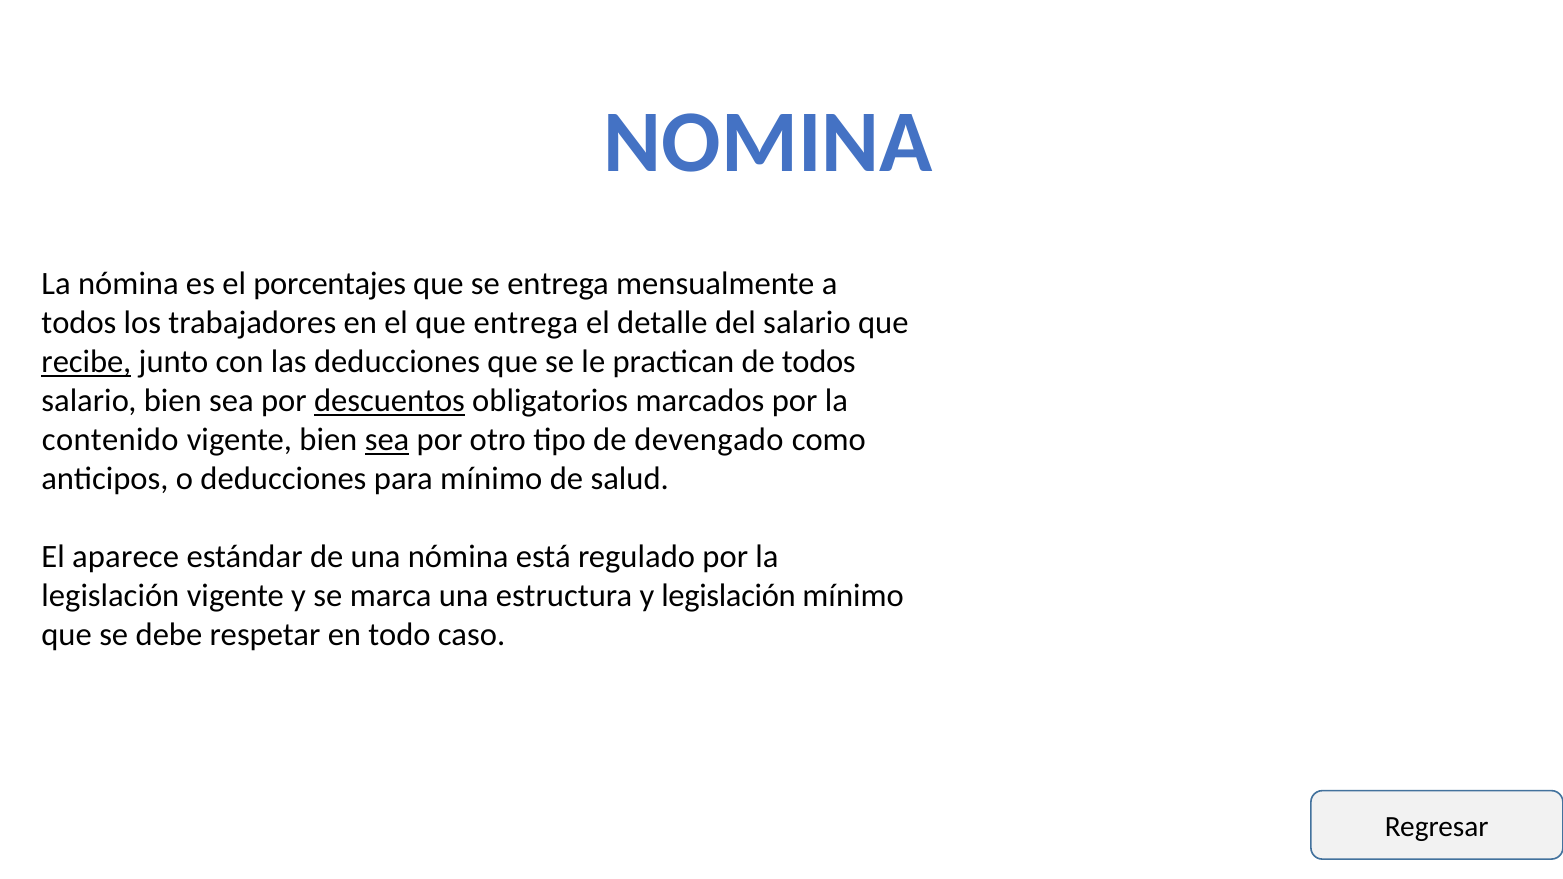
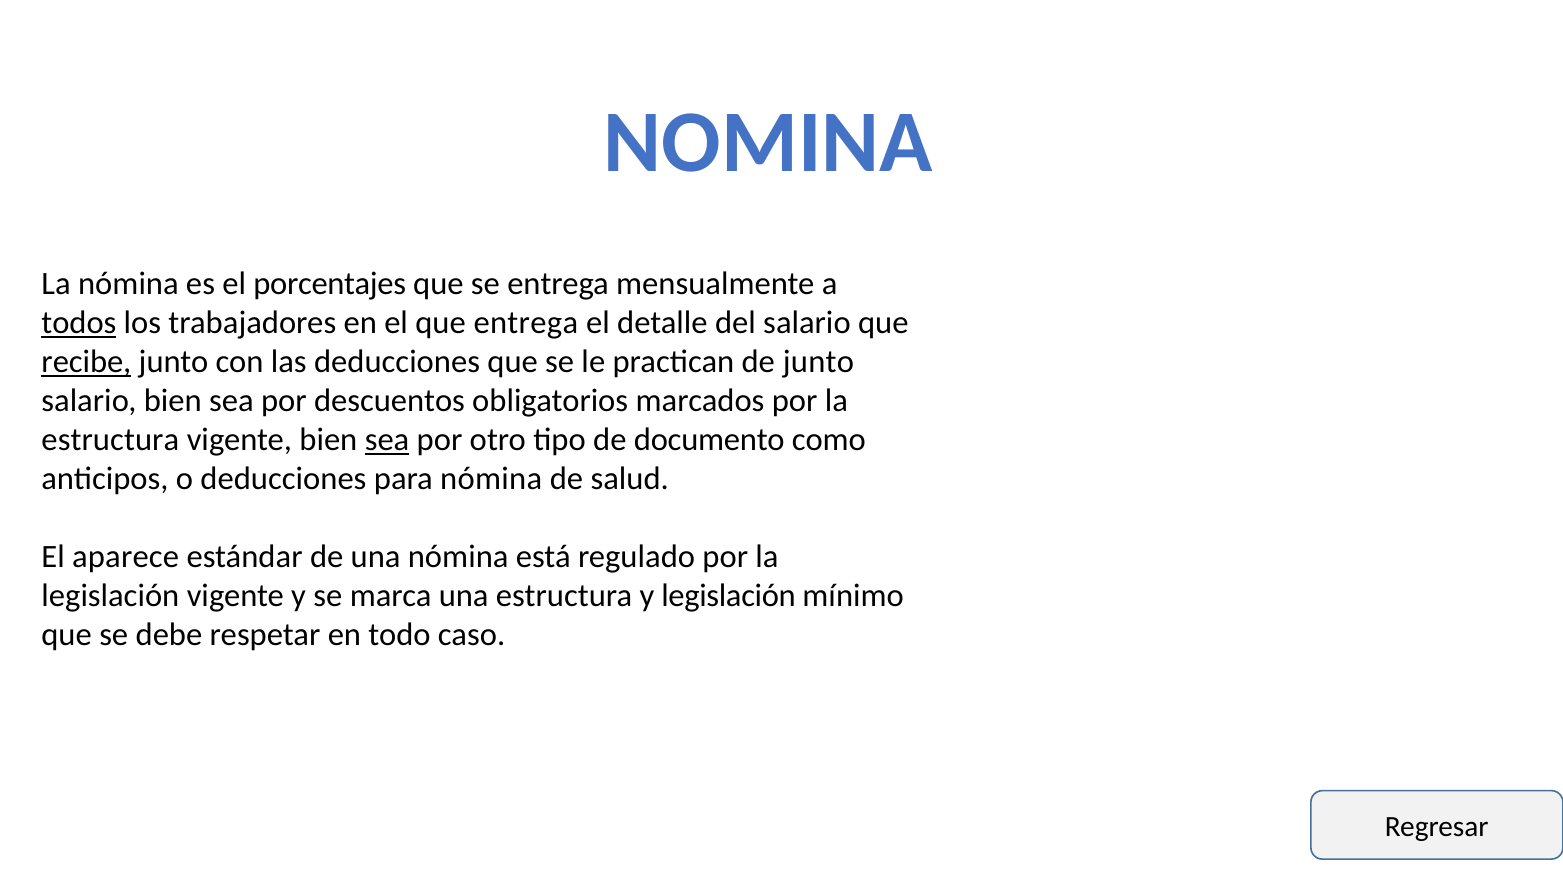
todos at (79, 323) underline: none -> present
de todos: todos -> junto
descuentos underline: present -> none
contenido at (110, 440): contenido -> estructura
devengado: devengado -> documento
para mínimo: mínimo -> nómina
